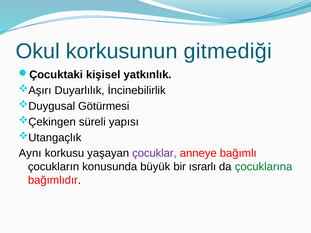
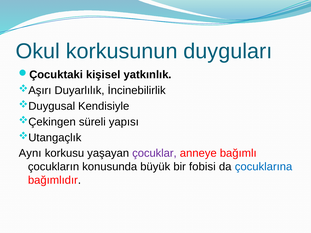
gitmediği: gitmediği -> duyguları
Götürmesi: Götürmesi -> Kendisiyle
ısrarlı: ısrarlı -> fobisi
çocuklarına colour: green -> blue
